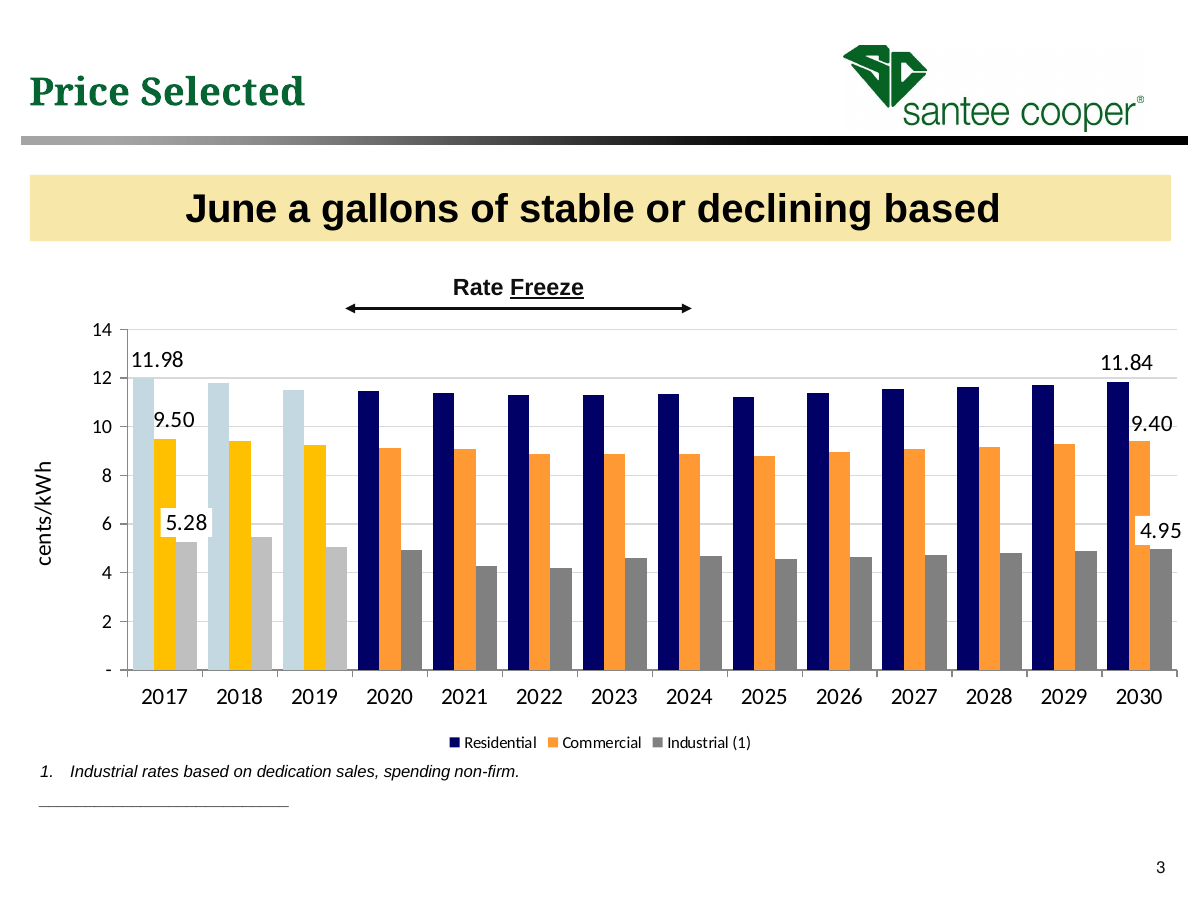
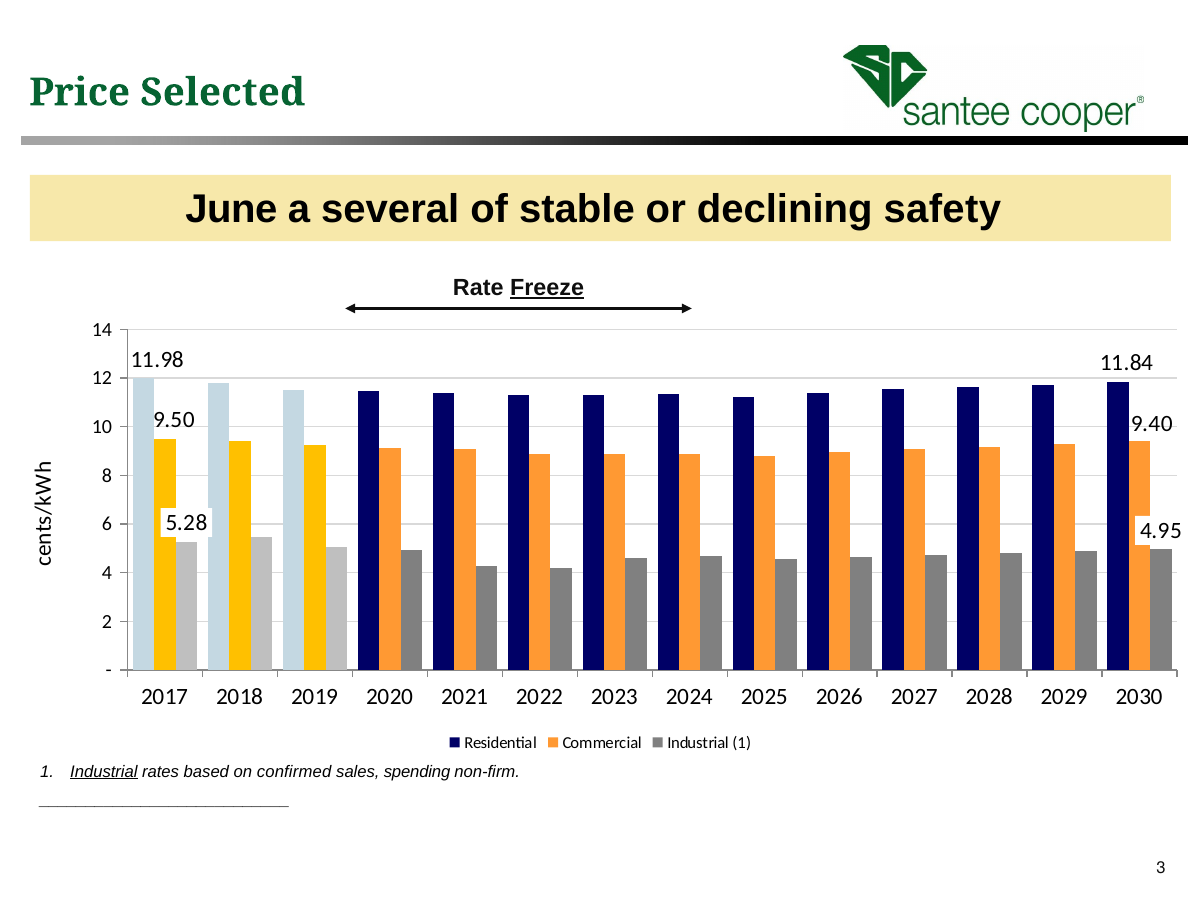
gallons: gallons -> several
declining based: based -> safety
Industrial at (104, 772) underline: none -> present
dedication: dedication -> confirmed
